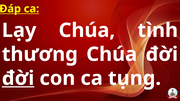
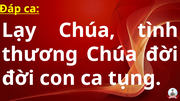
đời at (18, 78) underline: present -> none
